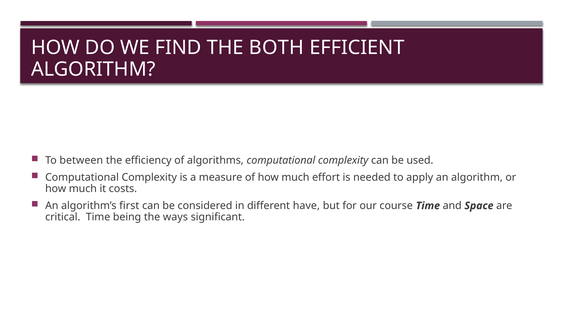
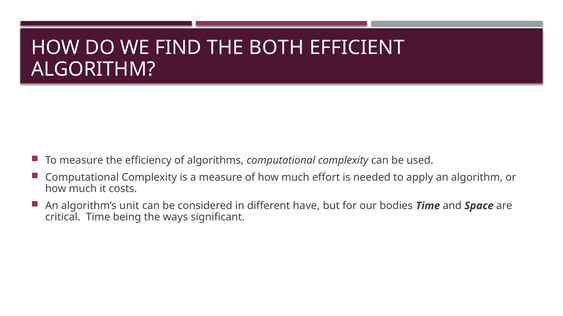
To between: between -> measure
first: first -> unit
course: course -> bodies
